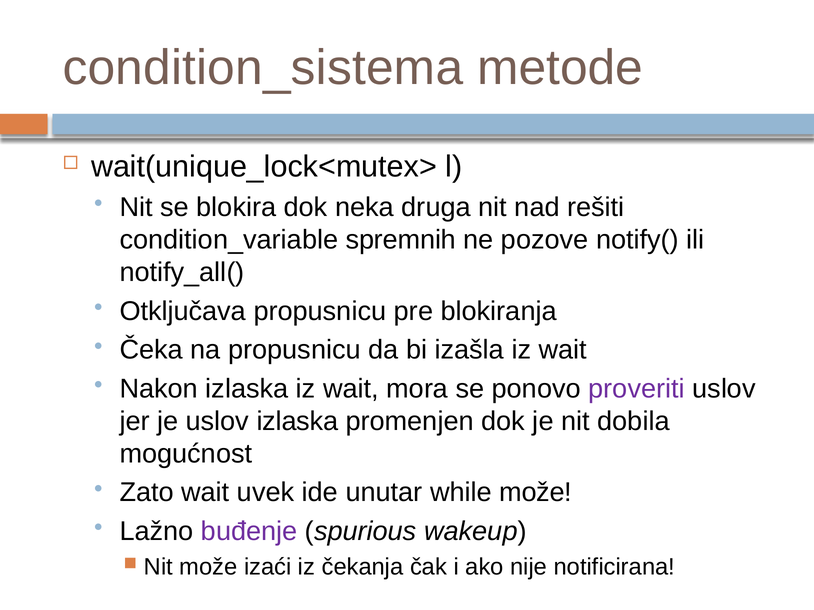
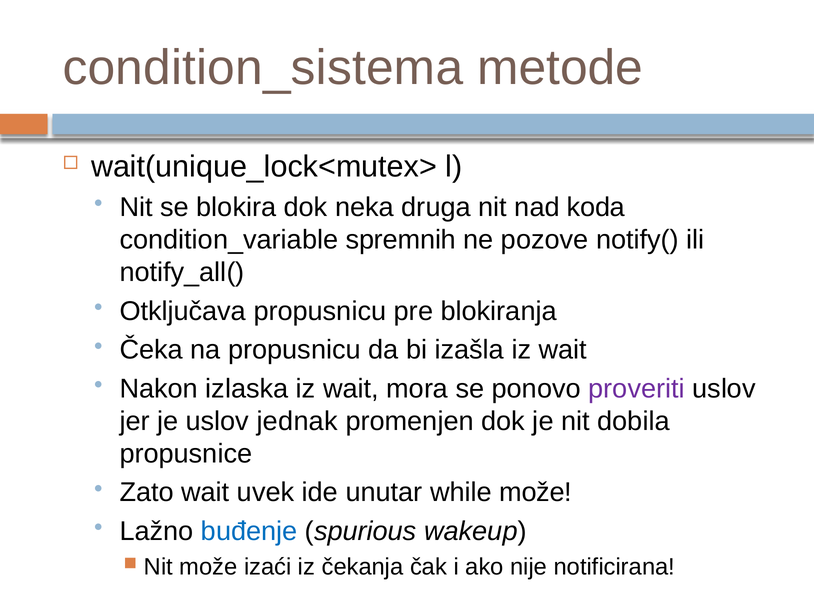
rešiti: rešiti -> koda
uslov izlaska: izlaska -> jednak
mogućnost: mogućnost -> propusnice
buđenje colour: purple -> blue
